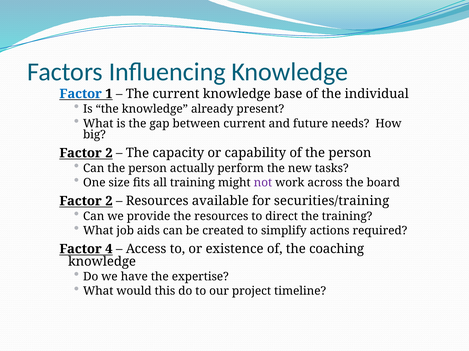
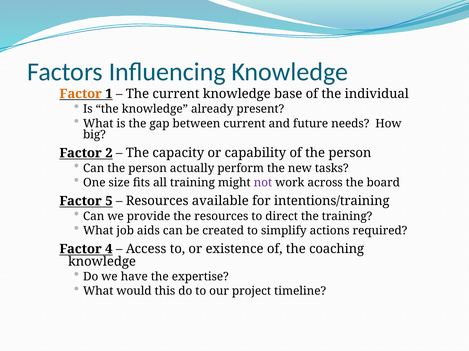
Factor at (81, 94) colour: blue -> orange
2 at (109, 201): 2 -> 5
securities/training: securities/training -> intentions/training
